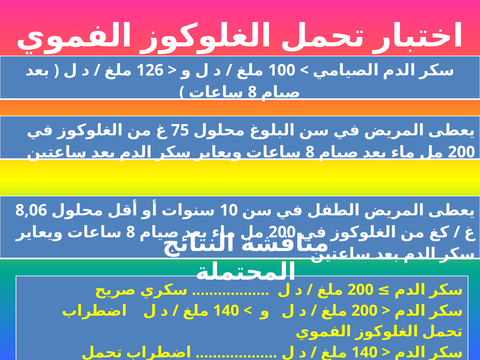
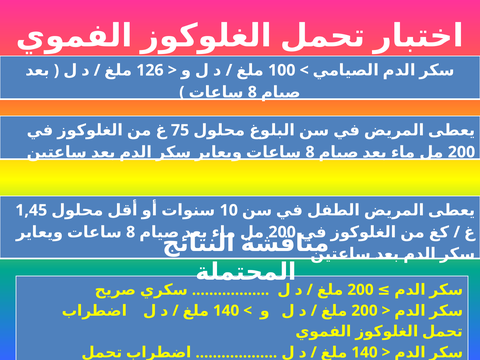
8,06: 8,06 -> 1,45
